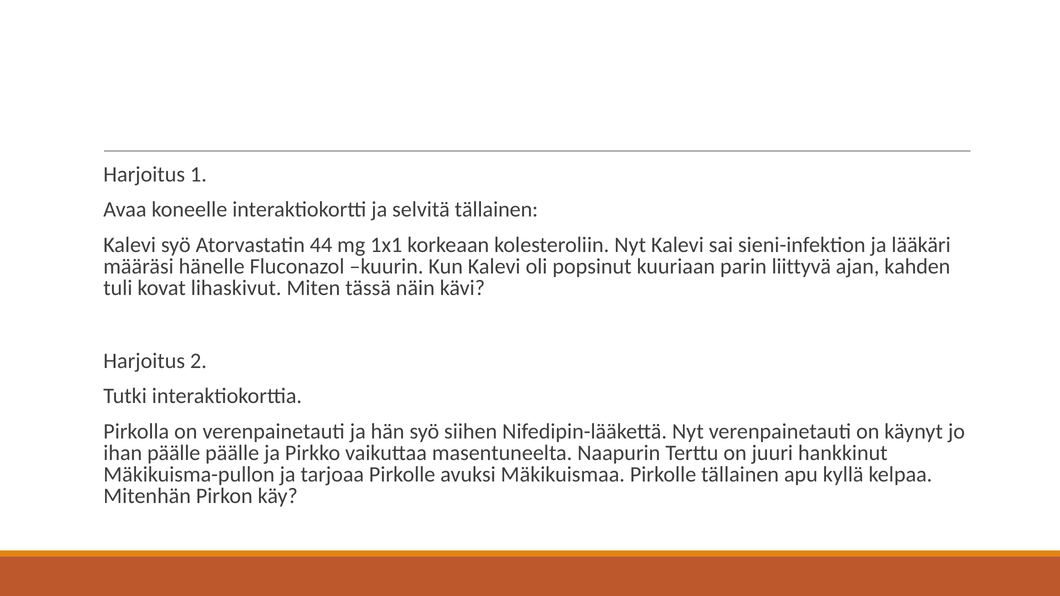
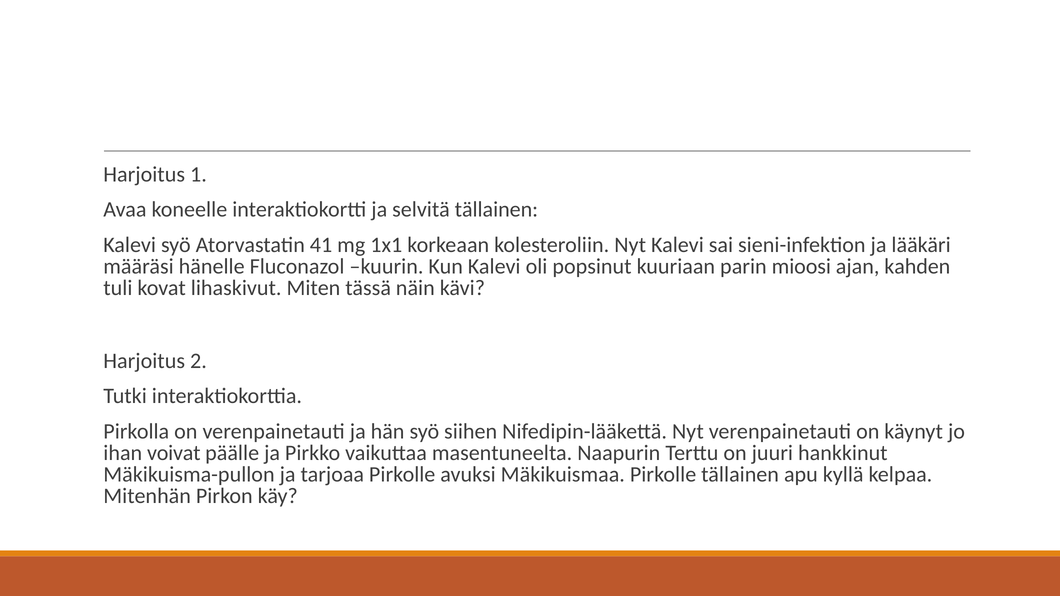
44: 44 -> 41
liittyvä: liittyvä -> mioosi
ihan päälle: päälle -> voivat
